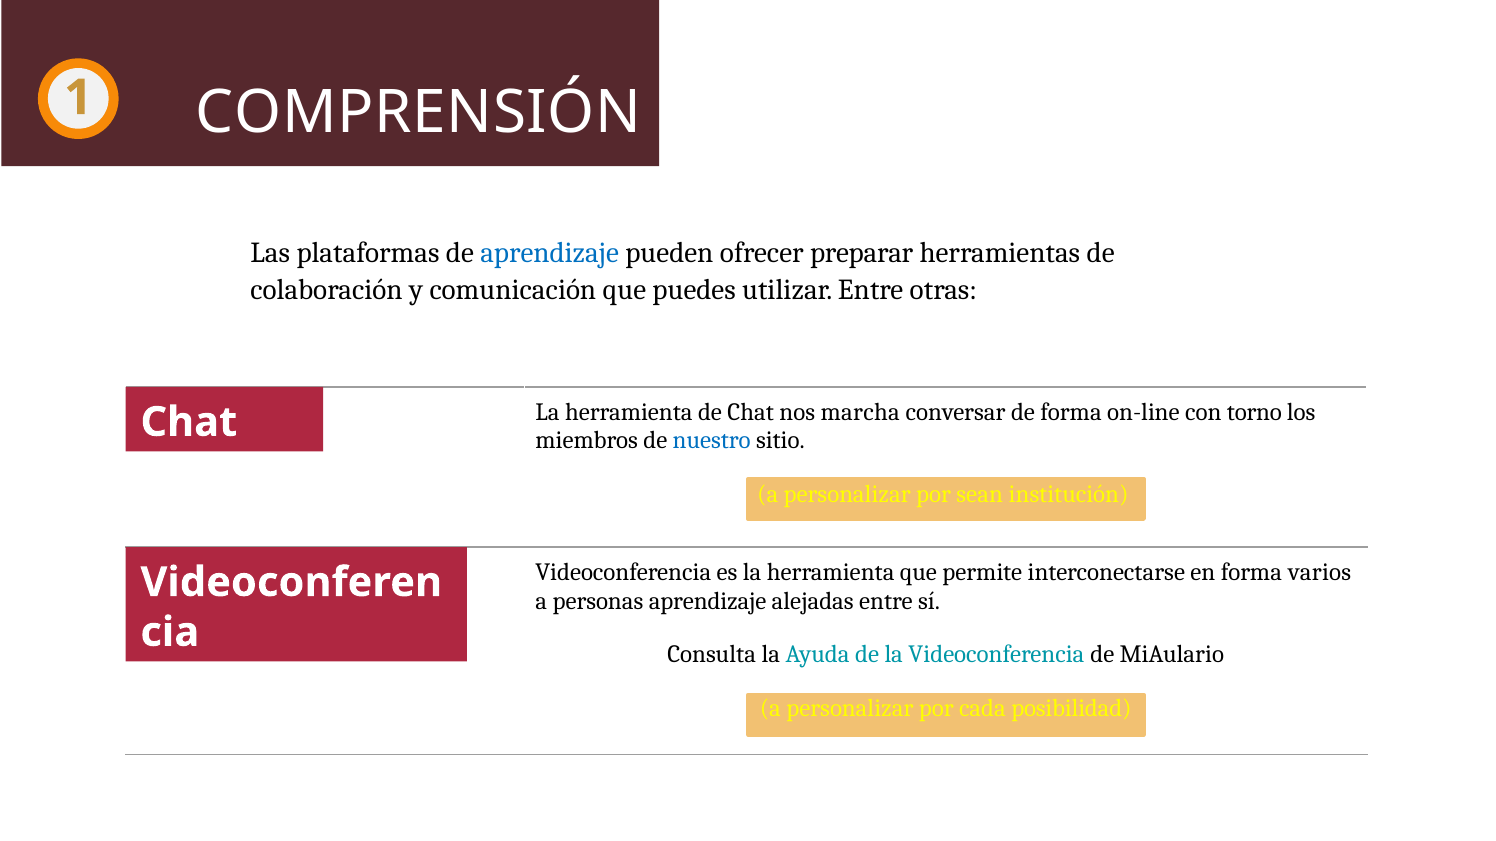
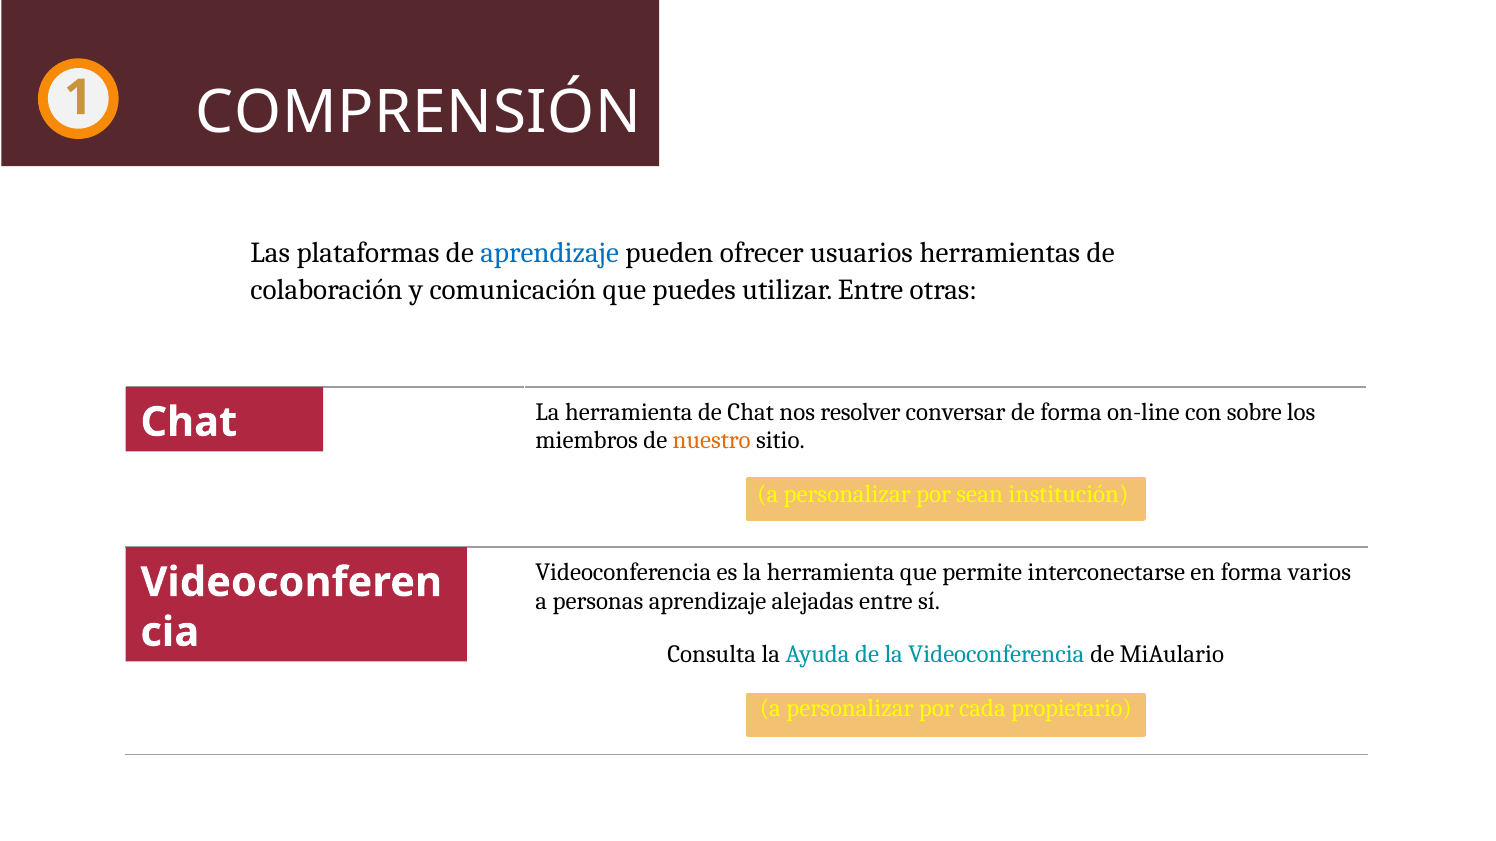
preparar: preparar -> usuarios
marcha: marcha -> resolver
torno: torno -> sobre
nuestro colour: blue -> orange
posibilidad: posibilidad -> propietario
